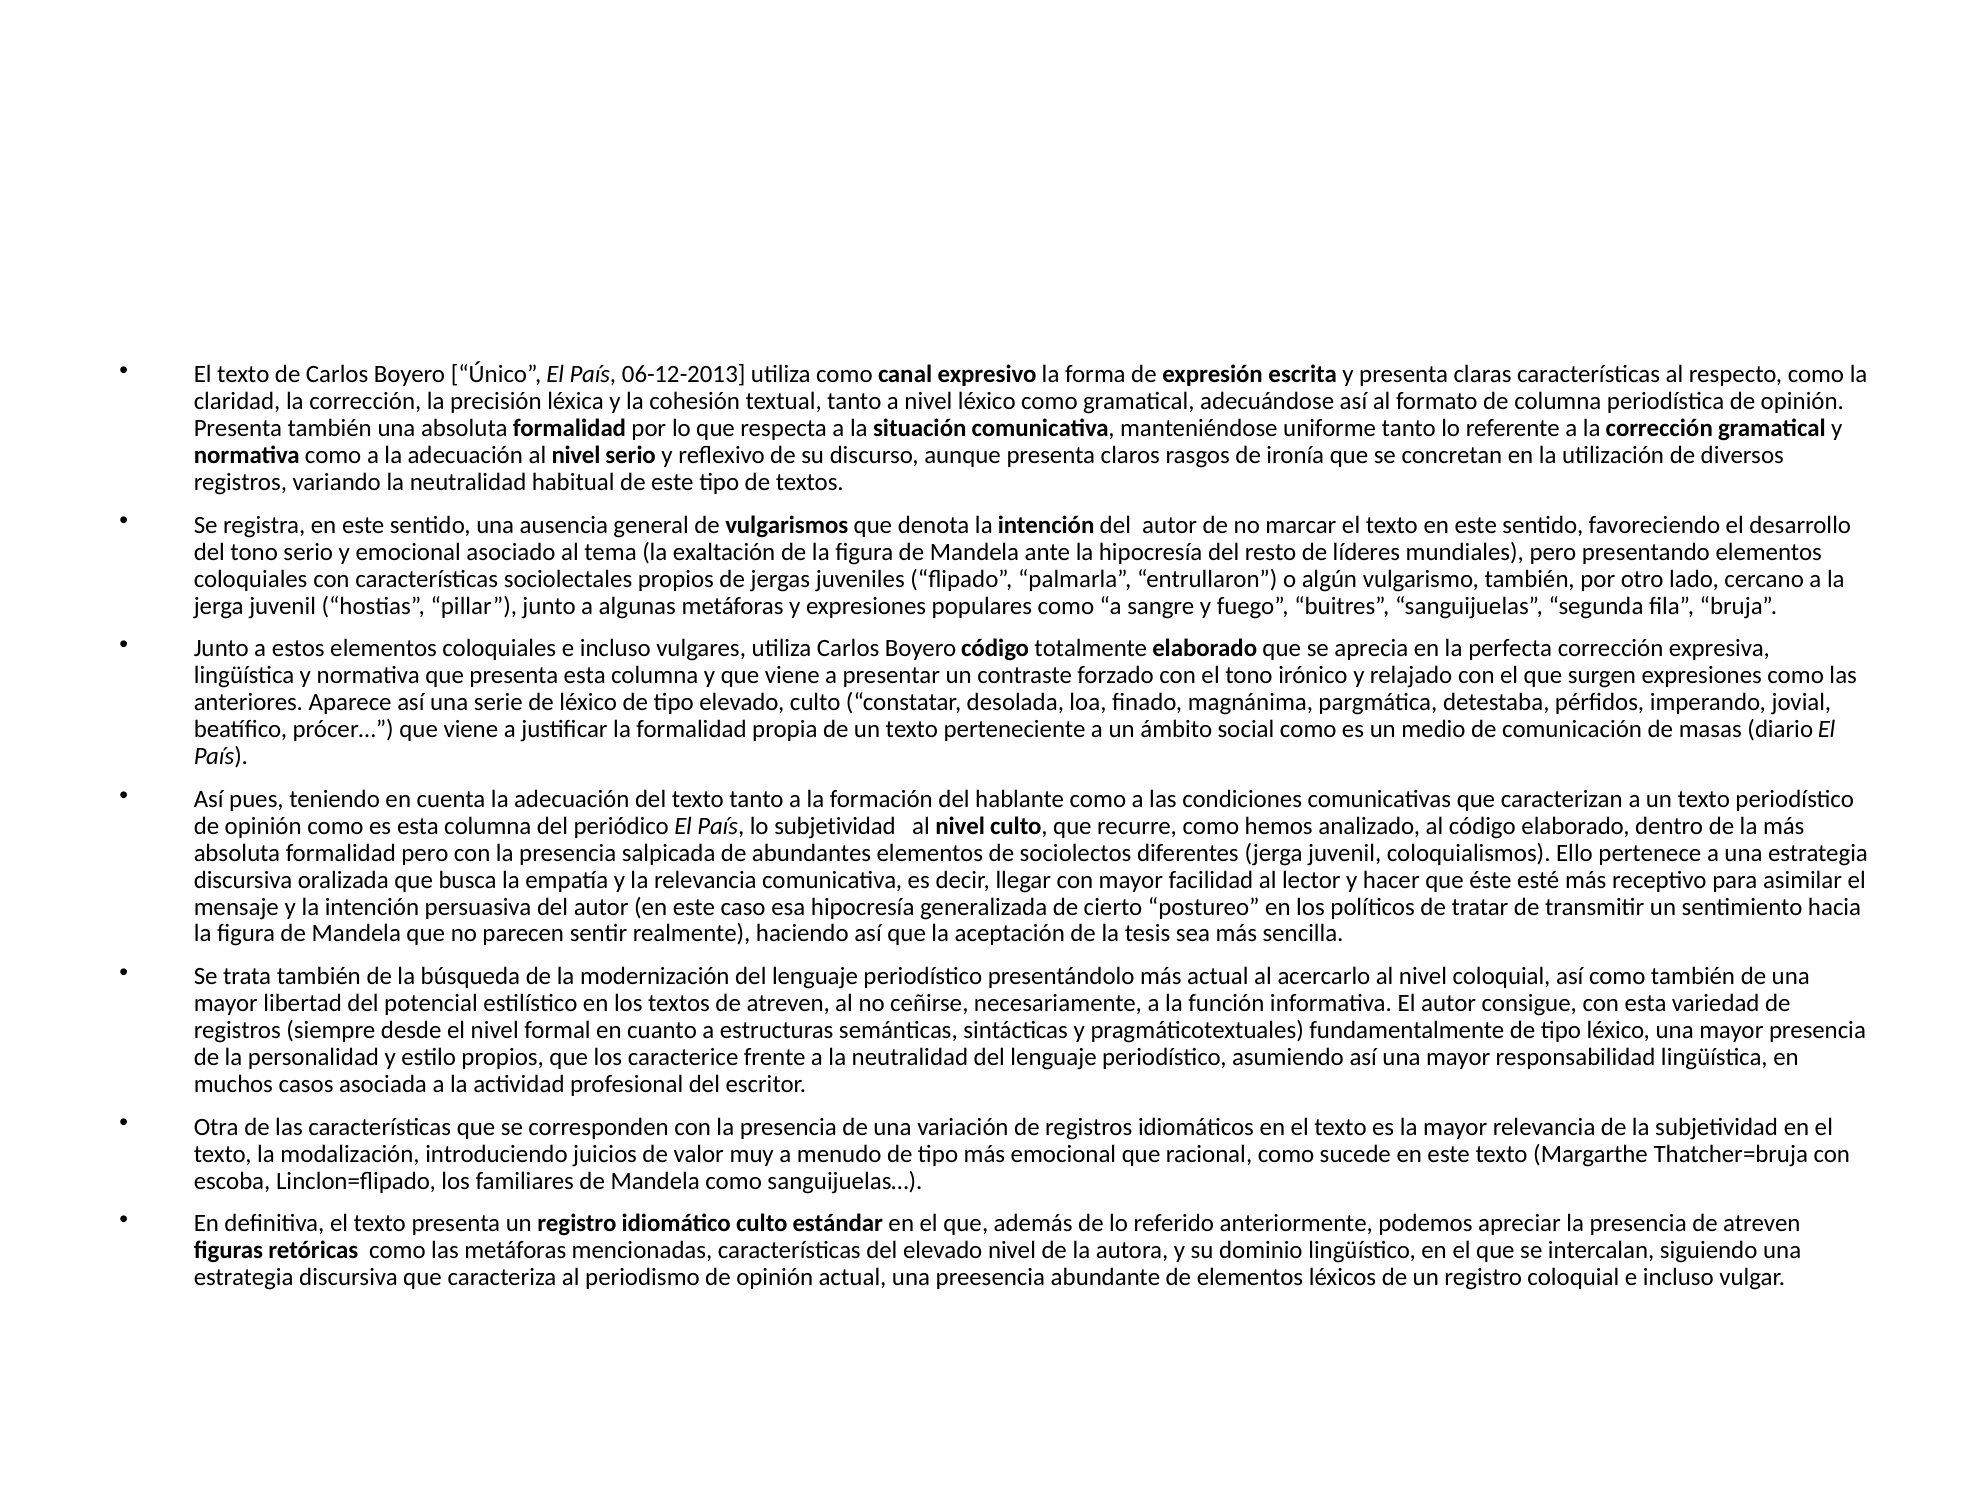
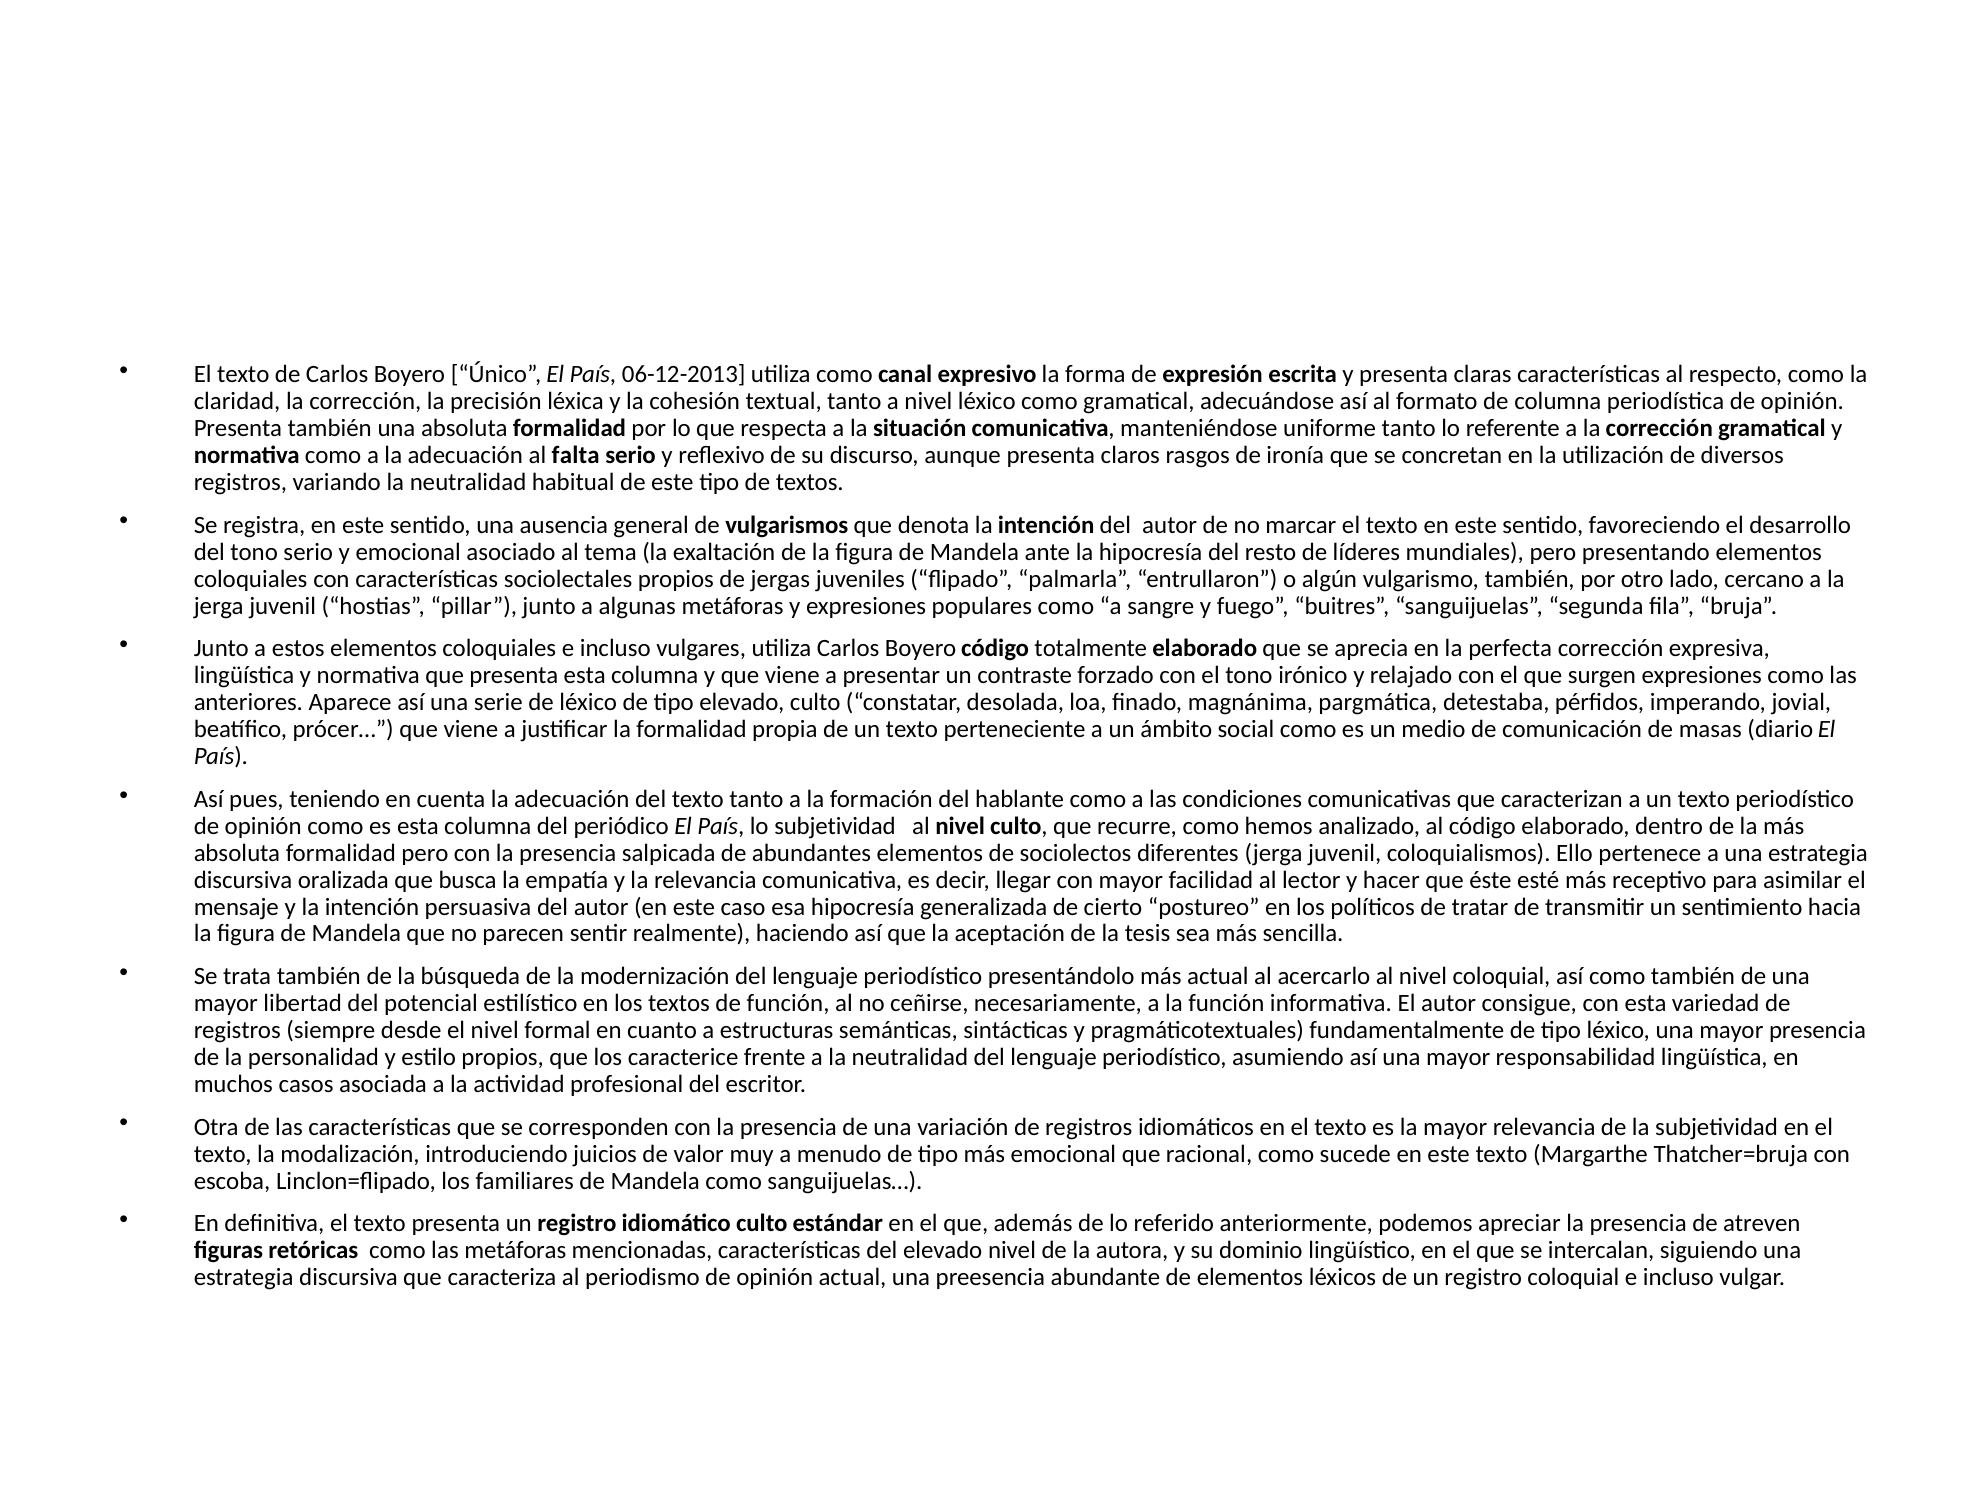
adecuación al nivel: nivel -> falta
textos de atreven: atreven -> función
